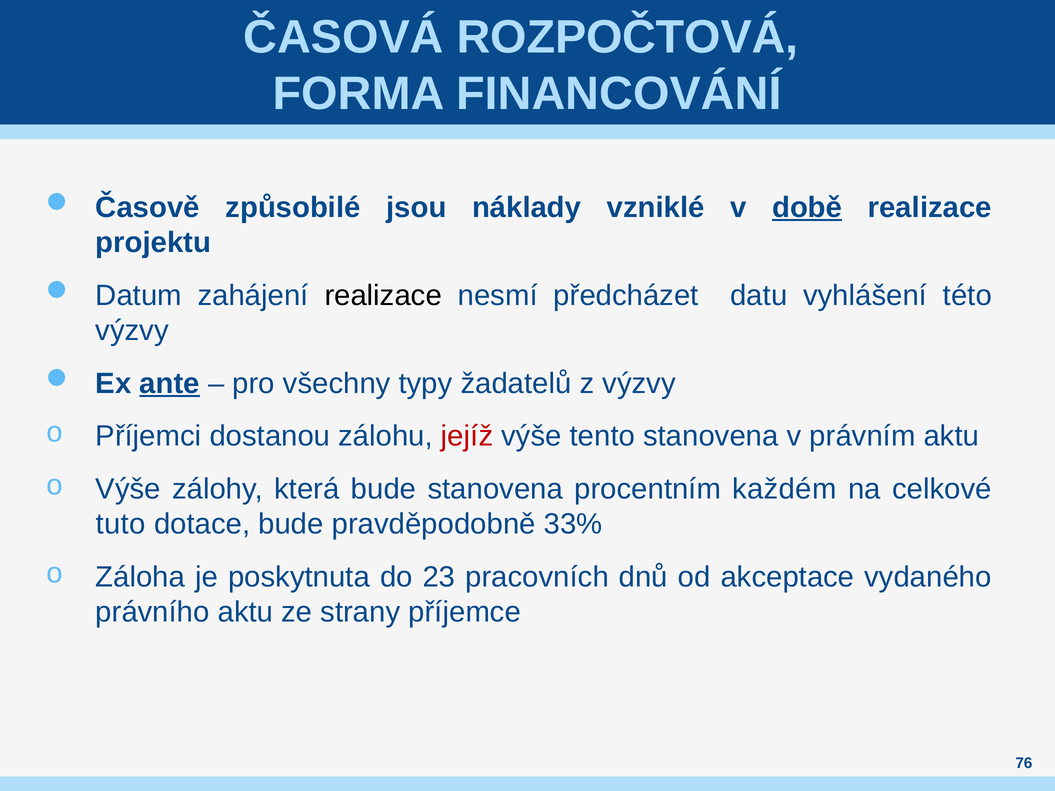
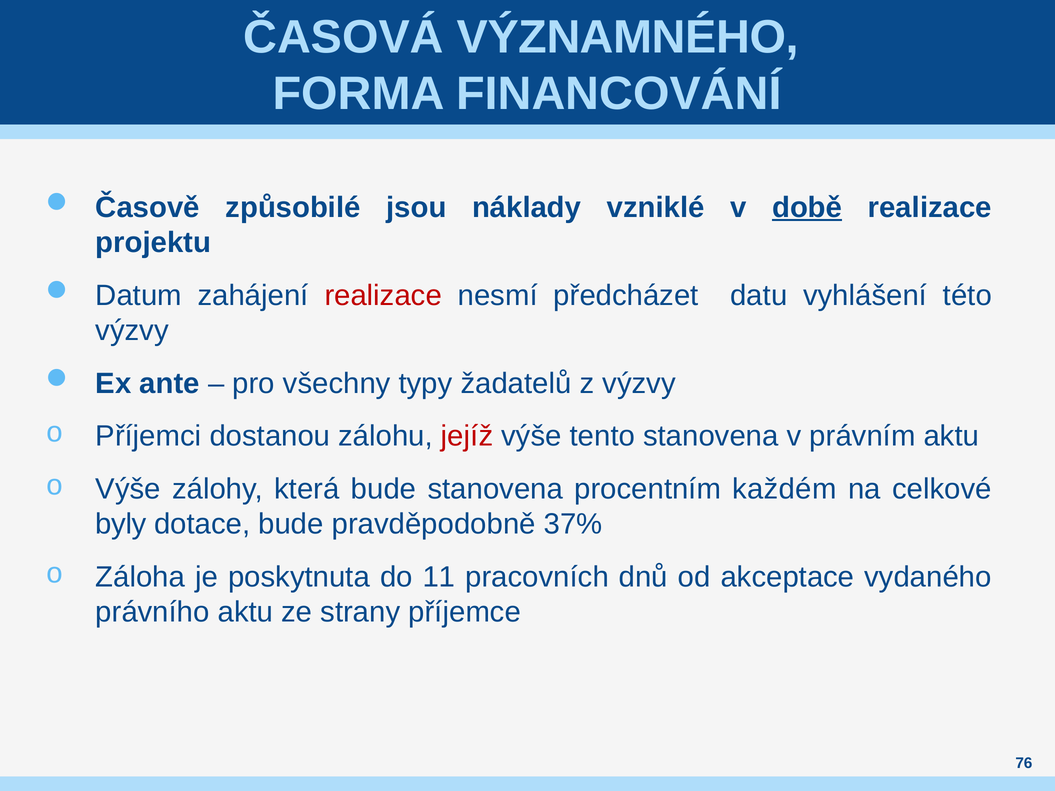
ROZPOČTOVÁ: ROZPOČTOVÁ -> VÝZNAMNÉHO
realizace at (383, 296) colour: black -> red
ante underline: present -> none
tuto: tuto -> byly
33%: 33% -> 37%
23: 23 -> 11
